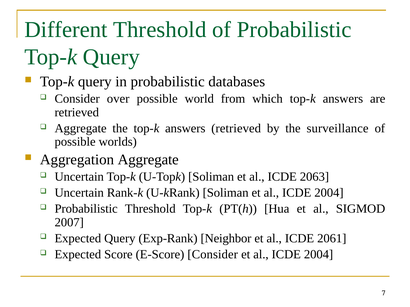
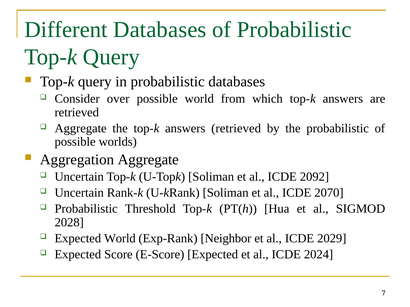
Different Threshold: Threshold -> Databases
the surveillance: surveillance -> probabilistic
2063: 2063 -> 2092
2004 at (329, 193): 2004 -> 2070
2007: 2007 -> 2028
Expected Query: Query -> World
2061: 2061 -> 2029
E-Score Consider: Consider -> Expected
2004 at (319, 255): 2004 -> 2024
